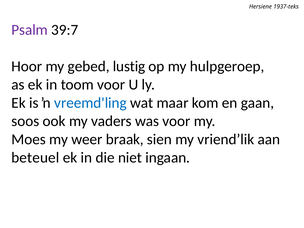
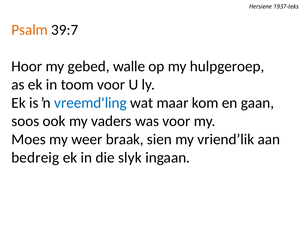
Psalm colour: purple -> orange
lustig: lustig -> walle
beteuel: beteuel -> bedreig
niet: niet -> slyk
